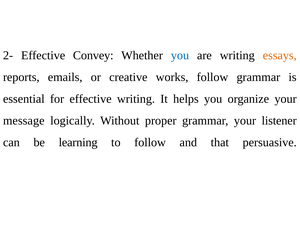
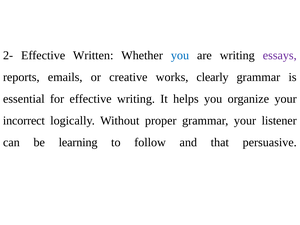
Convey: Convey -> Written
essays colour: orange -> purple
works follow: follow -> clearly
message: message -> incorrect
